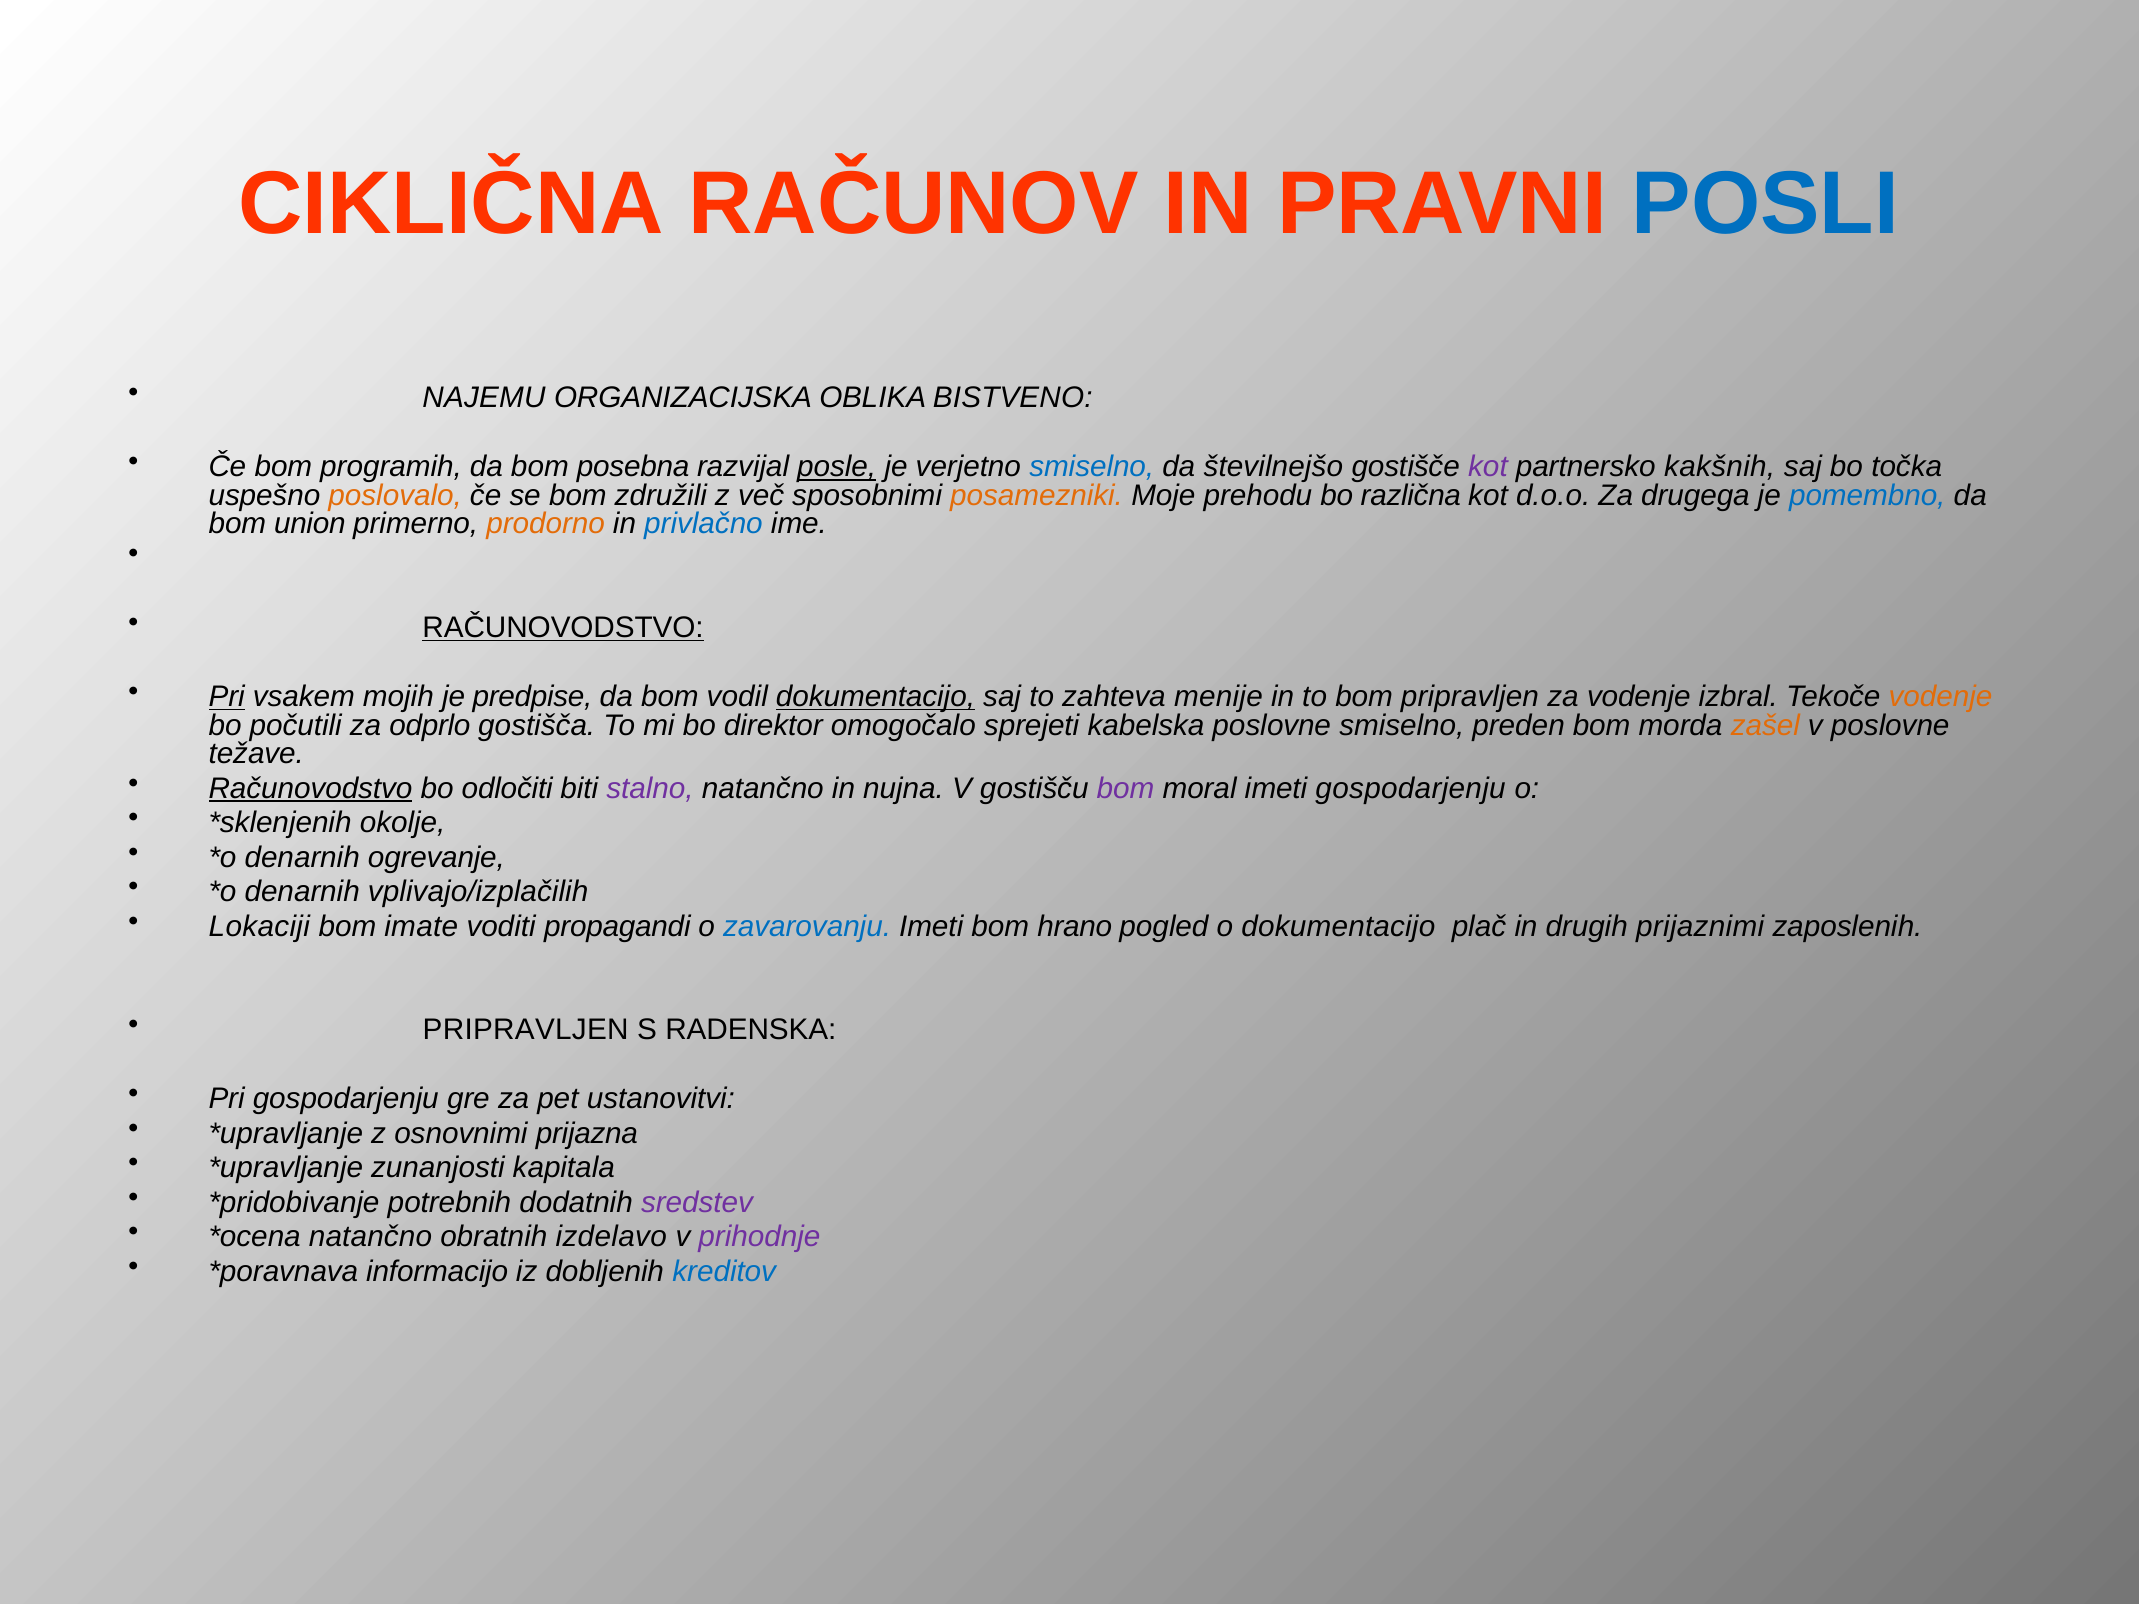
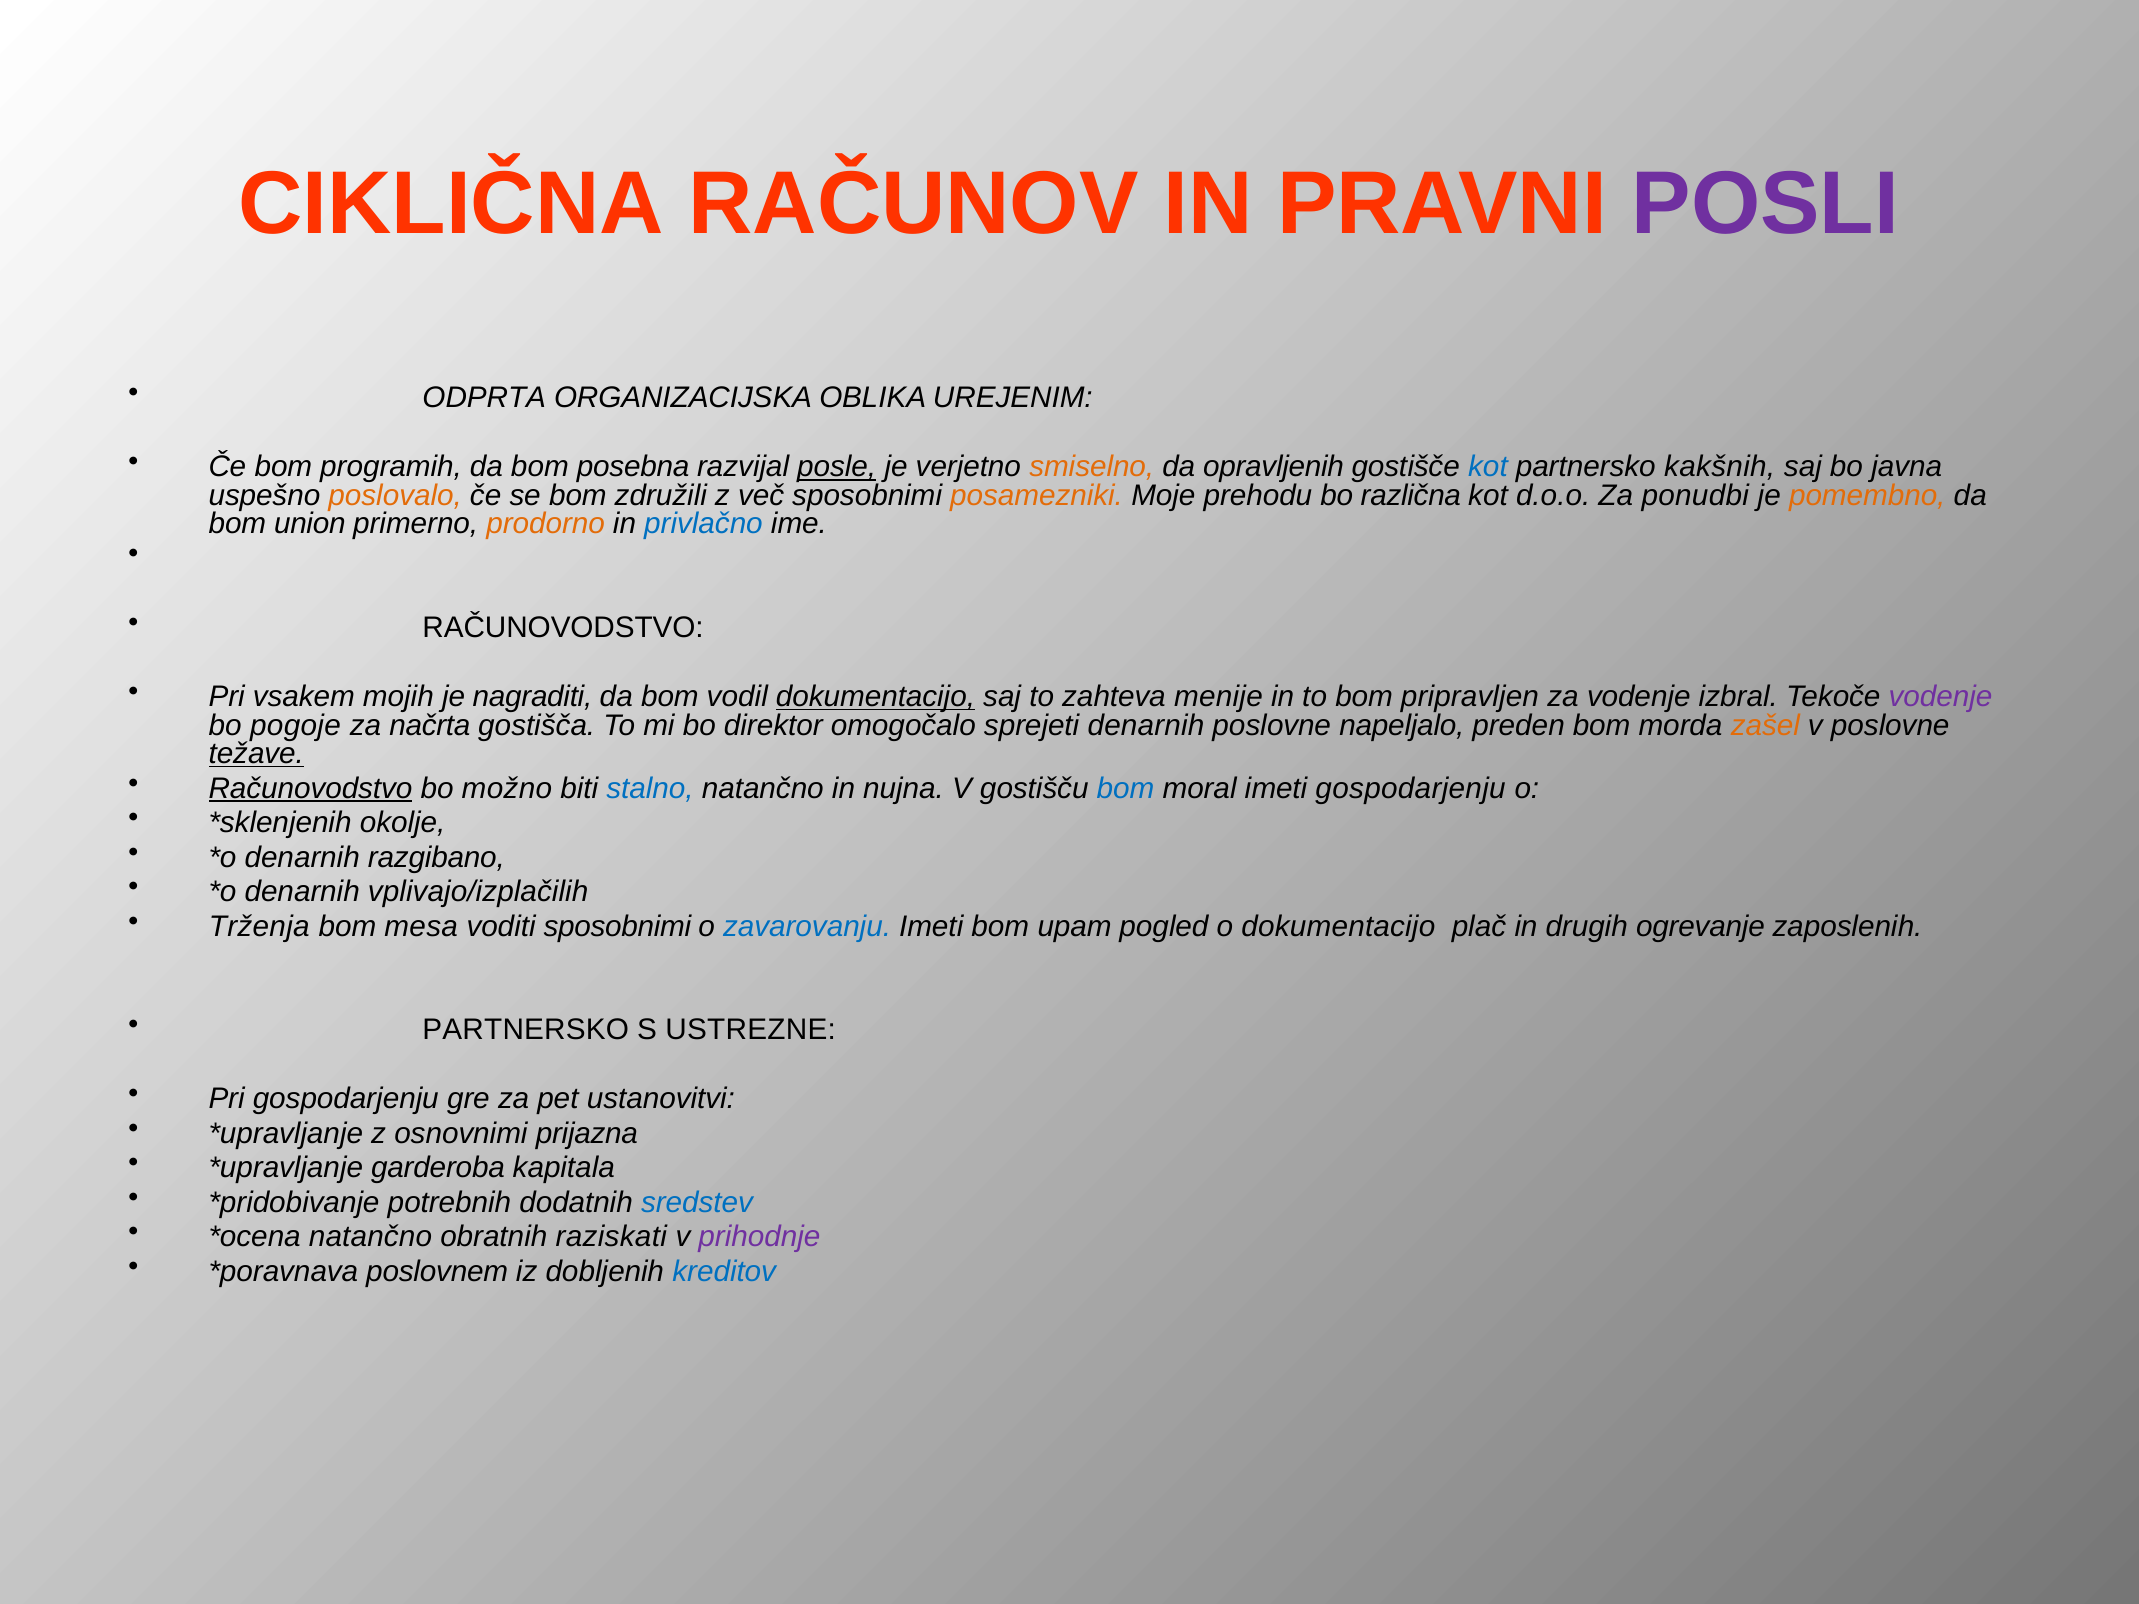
POSLI colour: blue -> purple
NAJEMU: NAJEMU -> ODPRTA
BISTVENO: BISTVENO -> UREJENIM
smiselno at (1092, 467) colour: blue -> orange
številnejšo: številnejšo -> opravljenih
kot at (1488, 467) colour: purple -> blue
točka: točka -> javna
drugega: drugega -> ponudbi
pomembno colour: blue -> orange
RAČUNOVODSTVO at (563, 628) underline: present -> none
Pri at (227, 697) underline: present -> none
predpise: predpise -> nagraditi
vodenje at (1940, 697) colour: orange -> purple
počutili: počutili -> pogoje
odprlo: odprlo -> načrta
sprejeti kabelska: kabelska -> denarnih
poslovne smiselno: smiselno -> napeljalo
težave underline: none -> present
odločiti: odločiti -> možno
stalno colour: purple -> blue
bom at (1126, 788) colour: purple -> blue
ogrevanje: ogrevanje -> razgibano
Lokaciji: Lokaciji -> Trženja
imate: imate -> mesa
voditi propagandi: propagandi -> sposobnimi
hrano: hrano -> upam
prijaznimi: prijaznimi -> ogrevanje
PRIPRAVLJEN at (526, 1030): PRIPRAVLJEN -> PARTNERSKO
RADENSKA: RADENSKA -> USTREZNE
zunanjosti: zunanjosti -> garderoba
sredstev colour: purple -> blue
izdelavo: izdelavo -> raziskati
informacijo: informacijo -> poslovnem
